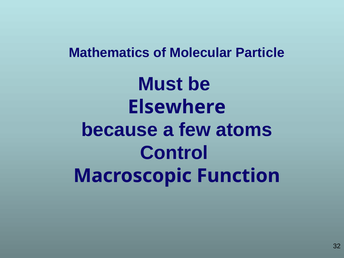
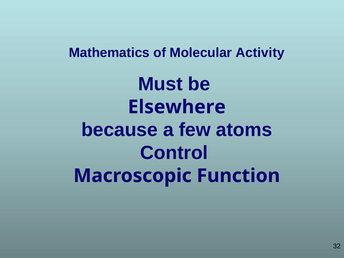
Particle: Particle -> Activity
